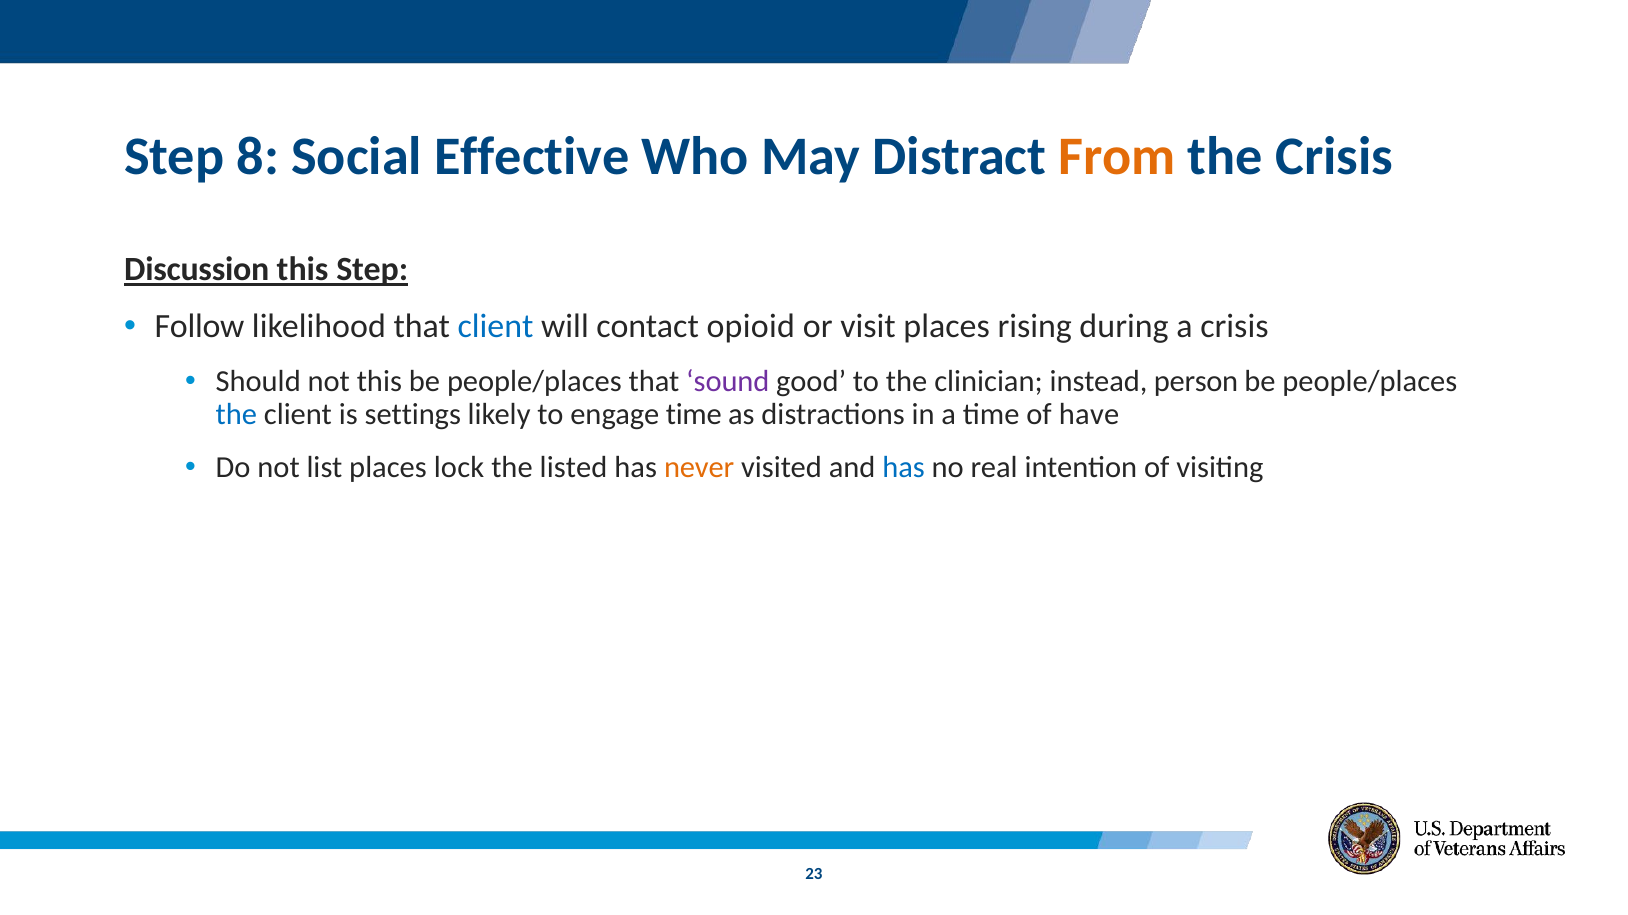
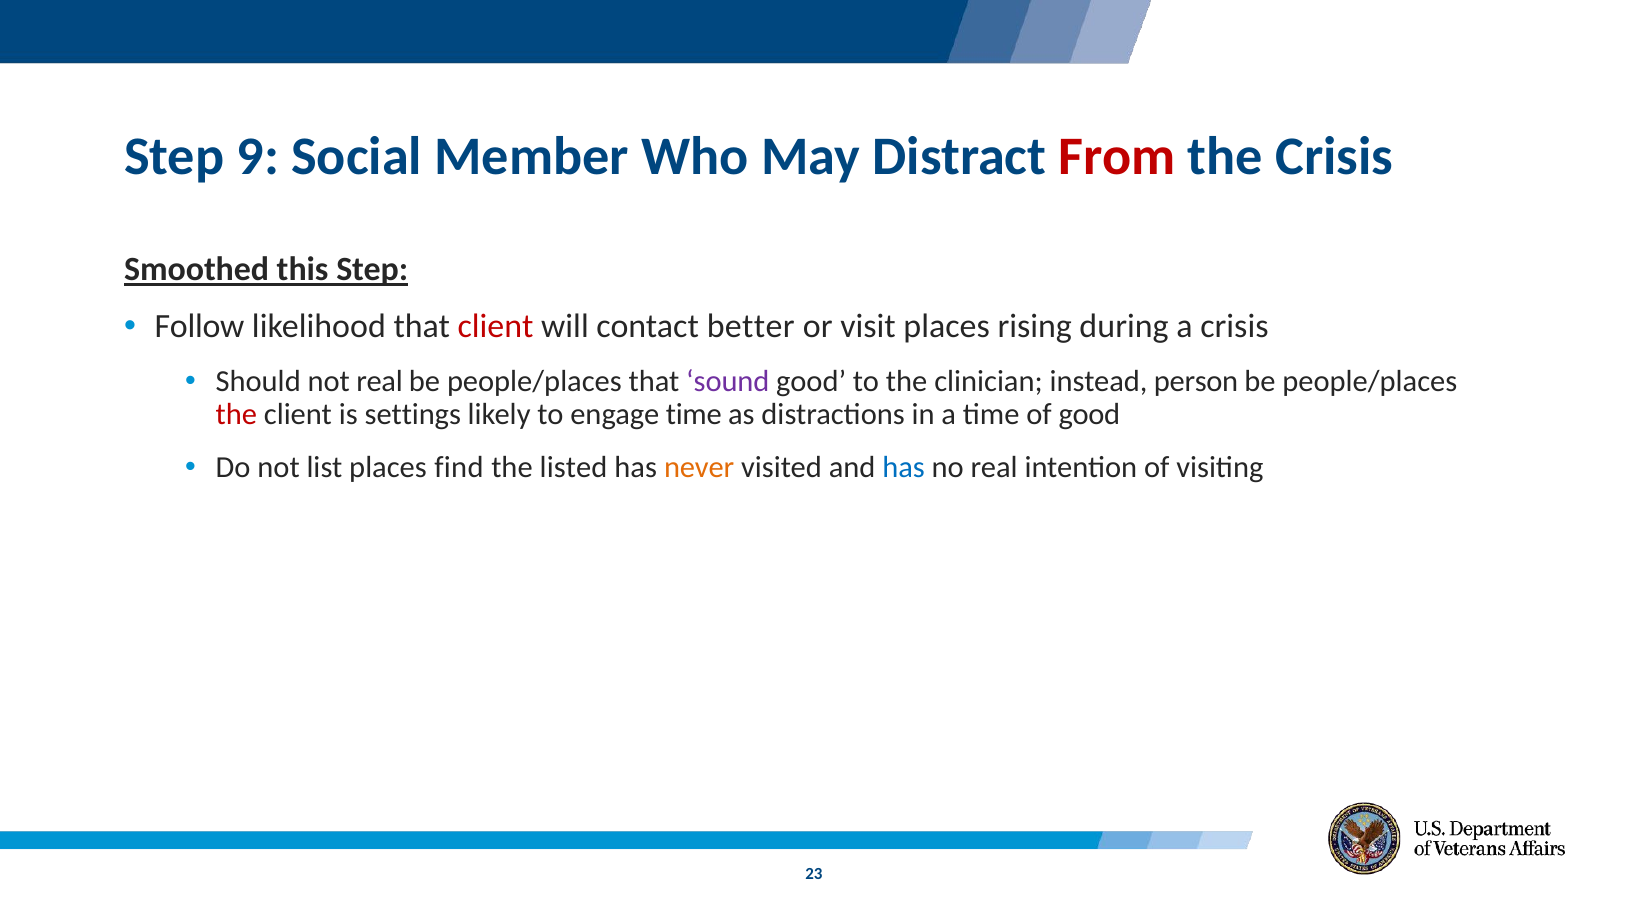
8: 8 -> 9
Effective: Effective -> Member
From colour: orange -> red
Discussion: Discussion -> Smoothed
client at (496, 327) colour: blue -> red
opioid: opioid -> better
not this: this -> real
the at (236, 415) colour: blue -> red
of have: have -> good
lock: lock -> find
